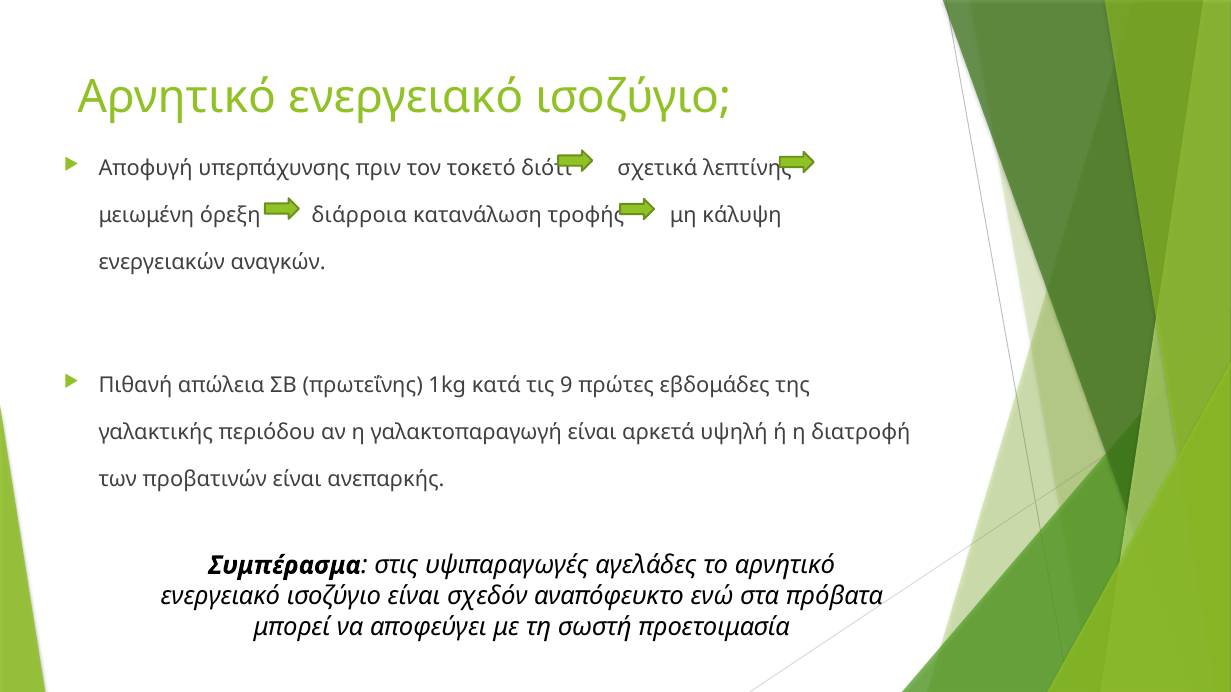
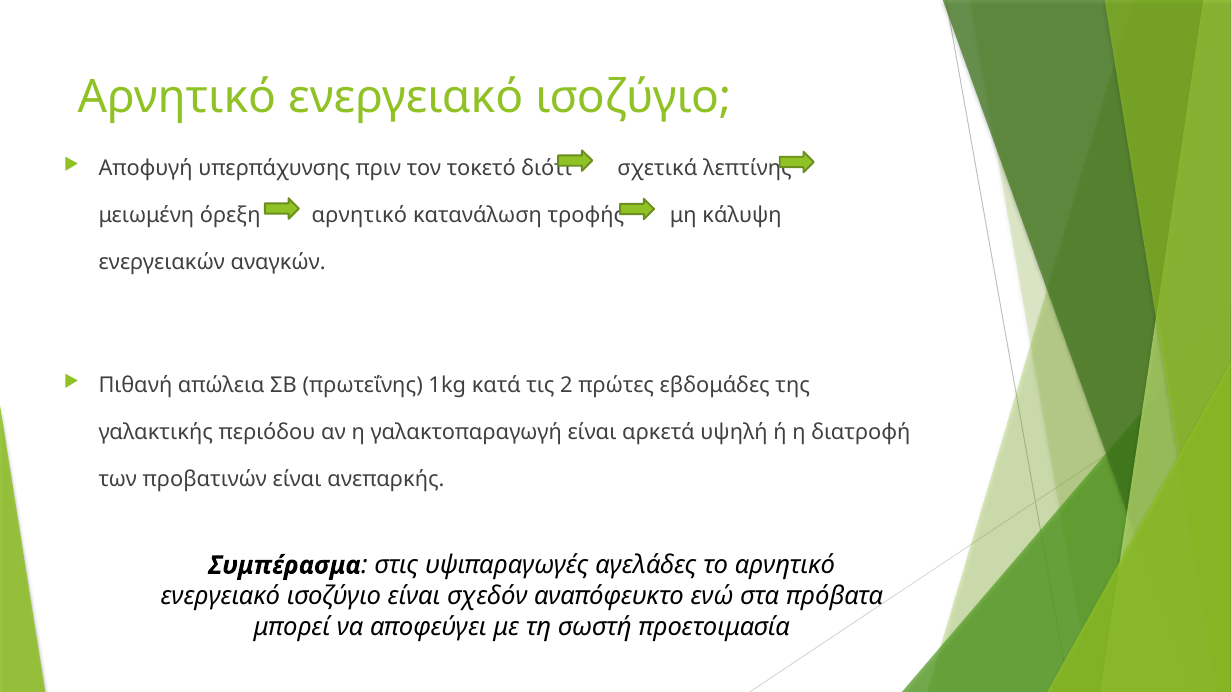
όρεξη διάρροια: διάρροια -> αρνητικό
9: 9 -> 2
